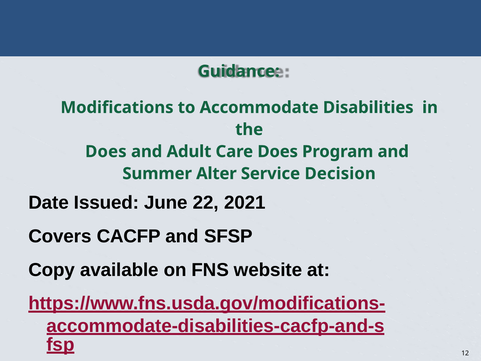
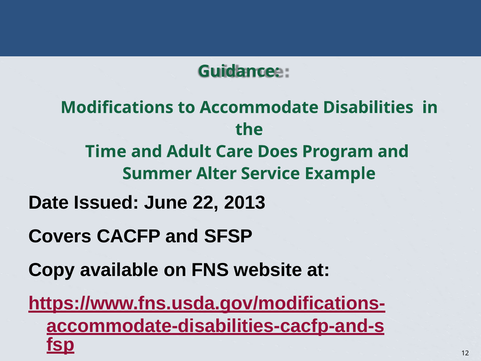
Does at (106, 151): Does -> Time
Decision: Decision -> Example
2021: 2021 -> 2013
